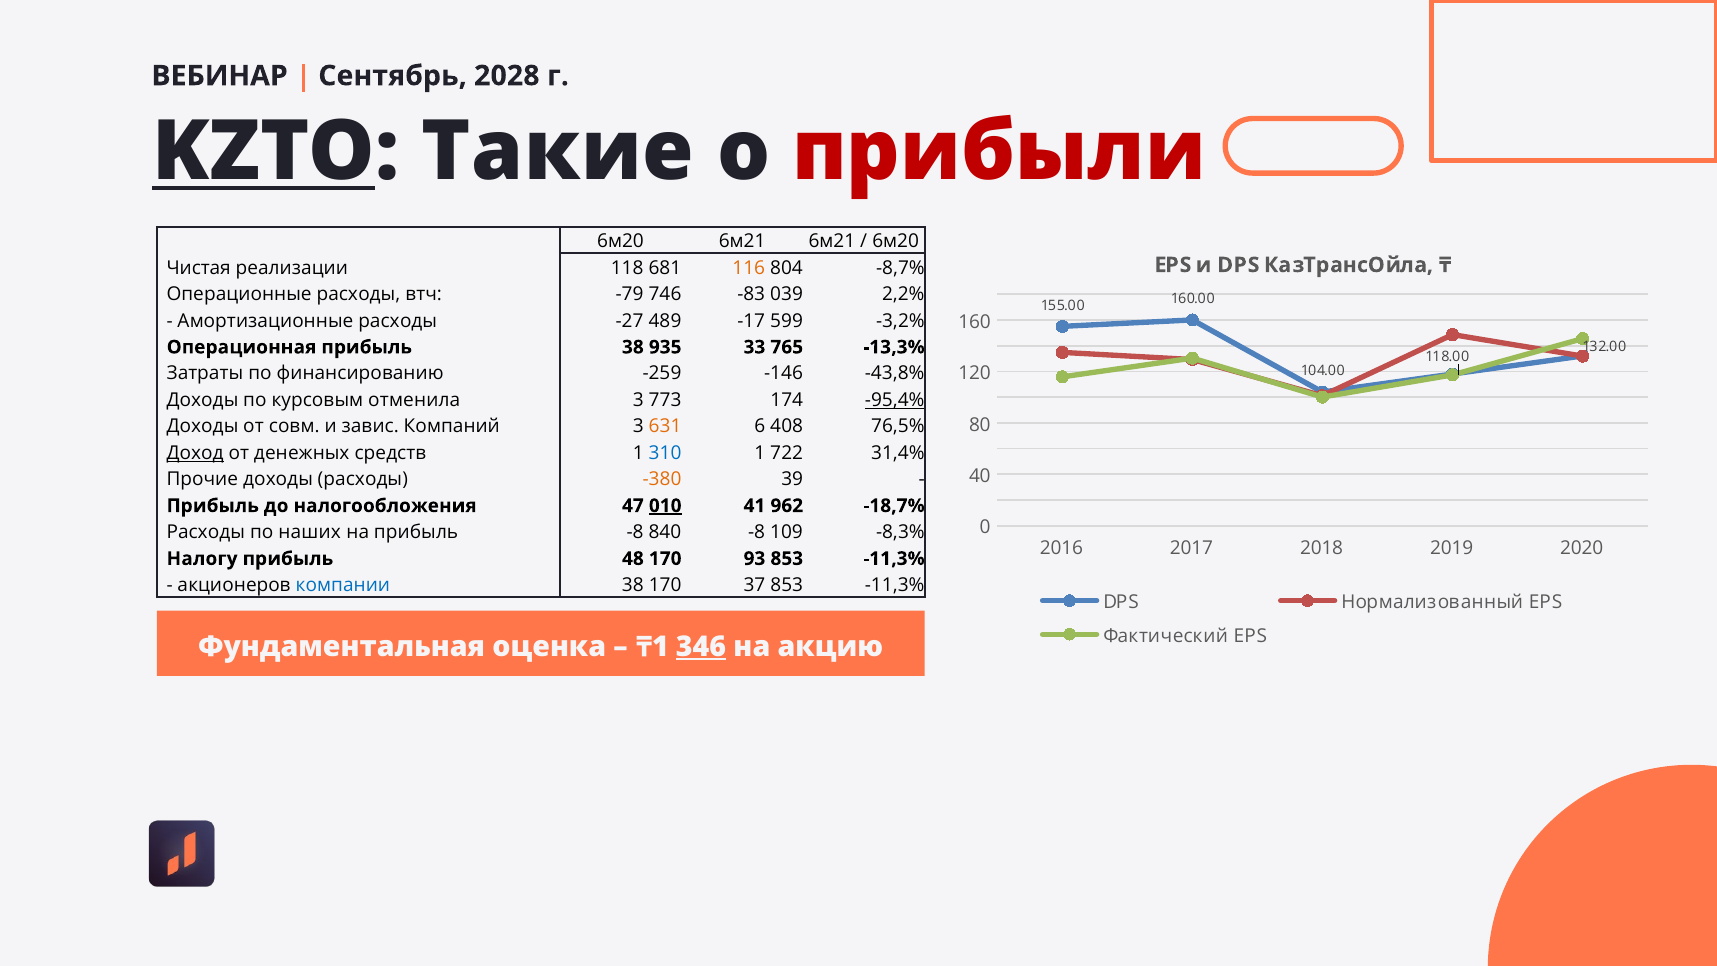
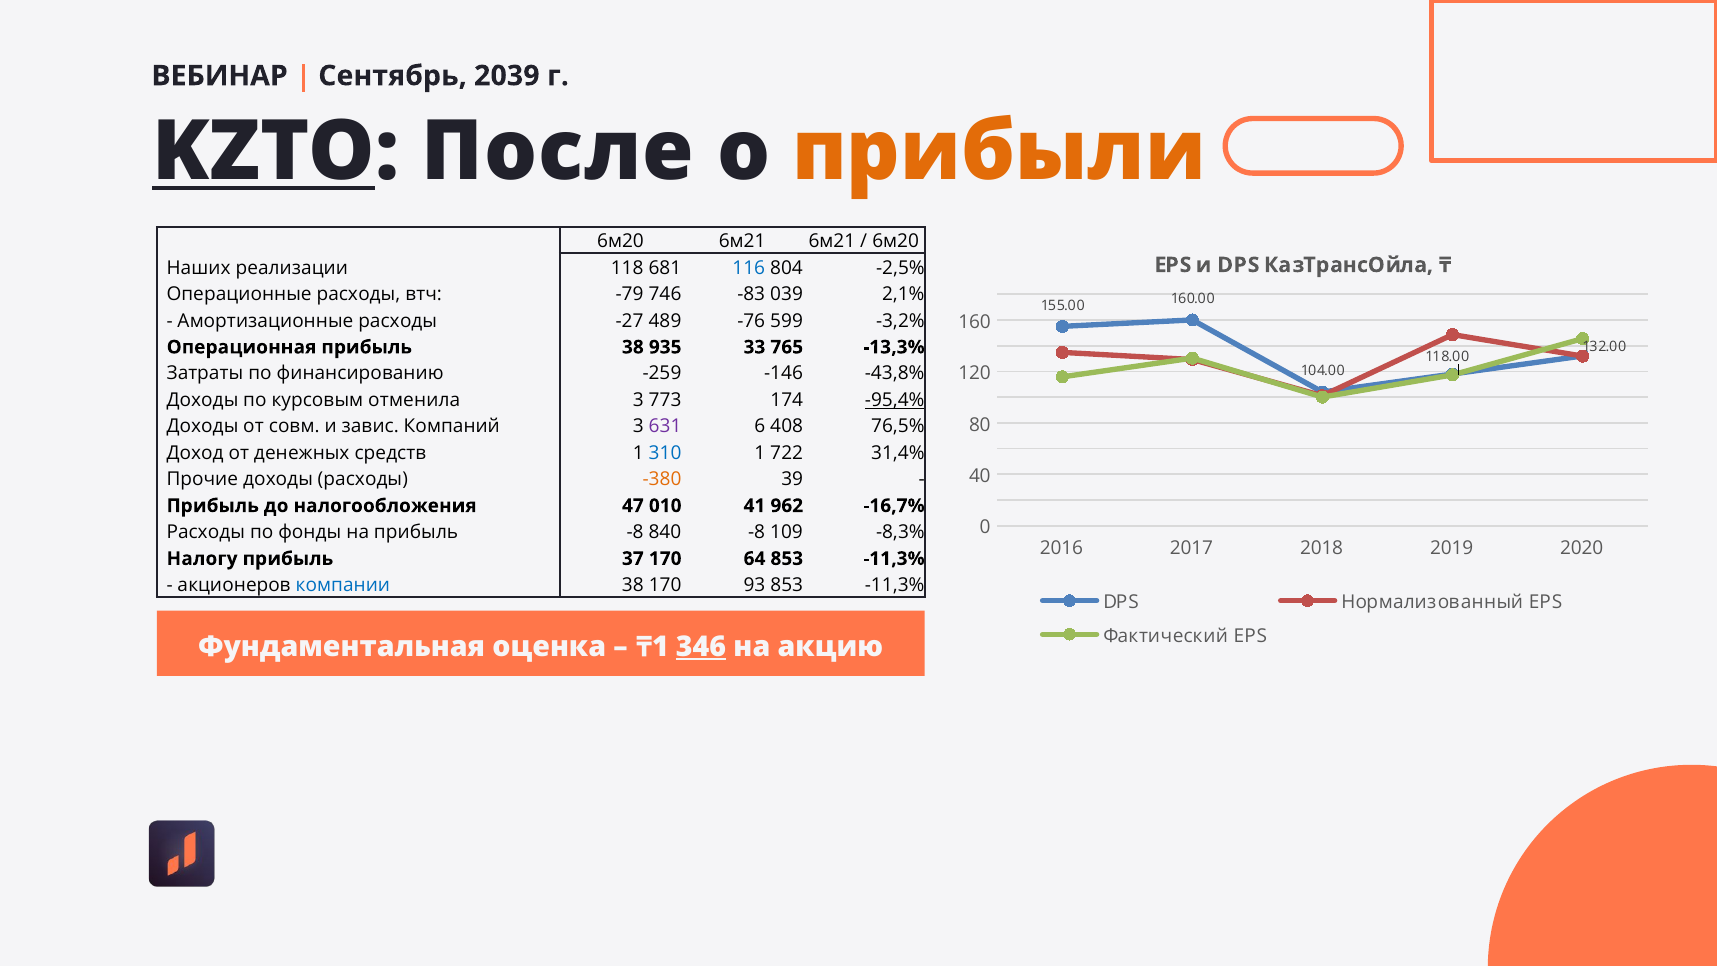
2028: 2028 -> 2039
Такие: Такие -> После
прибыли colour: red -> orange
Чистая: Чистая -> Наших
116 colour: orange -> blue
-8,7%: -8,7% -> -2,5%
2,2%: 2,2% -> 2,1%
-17: -17 -> -76
631 colour: orange -> purple
Доход underline: present -> none
010 underline: present -> none
-18,7%: -18,7% -> -16,7%
наших: наших -> фонды
48: 48 -> 37
93: 93 -> 64
37: 37 -> 93
